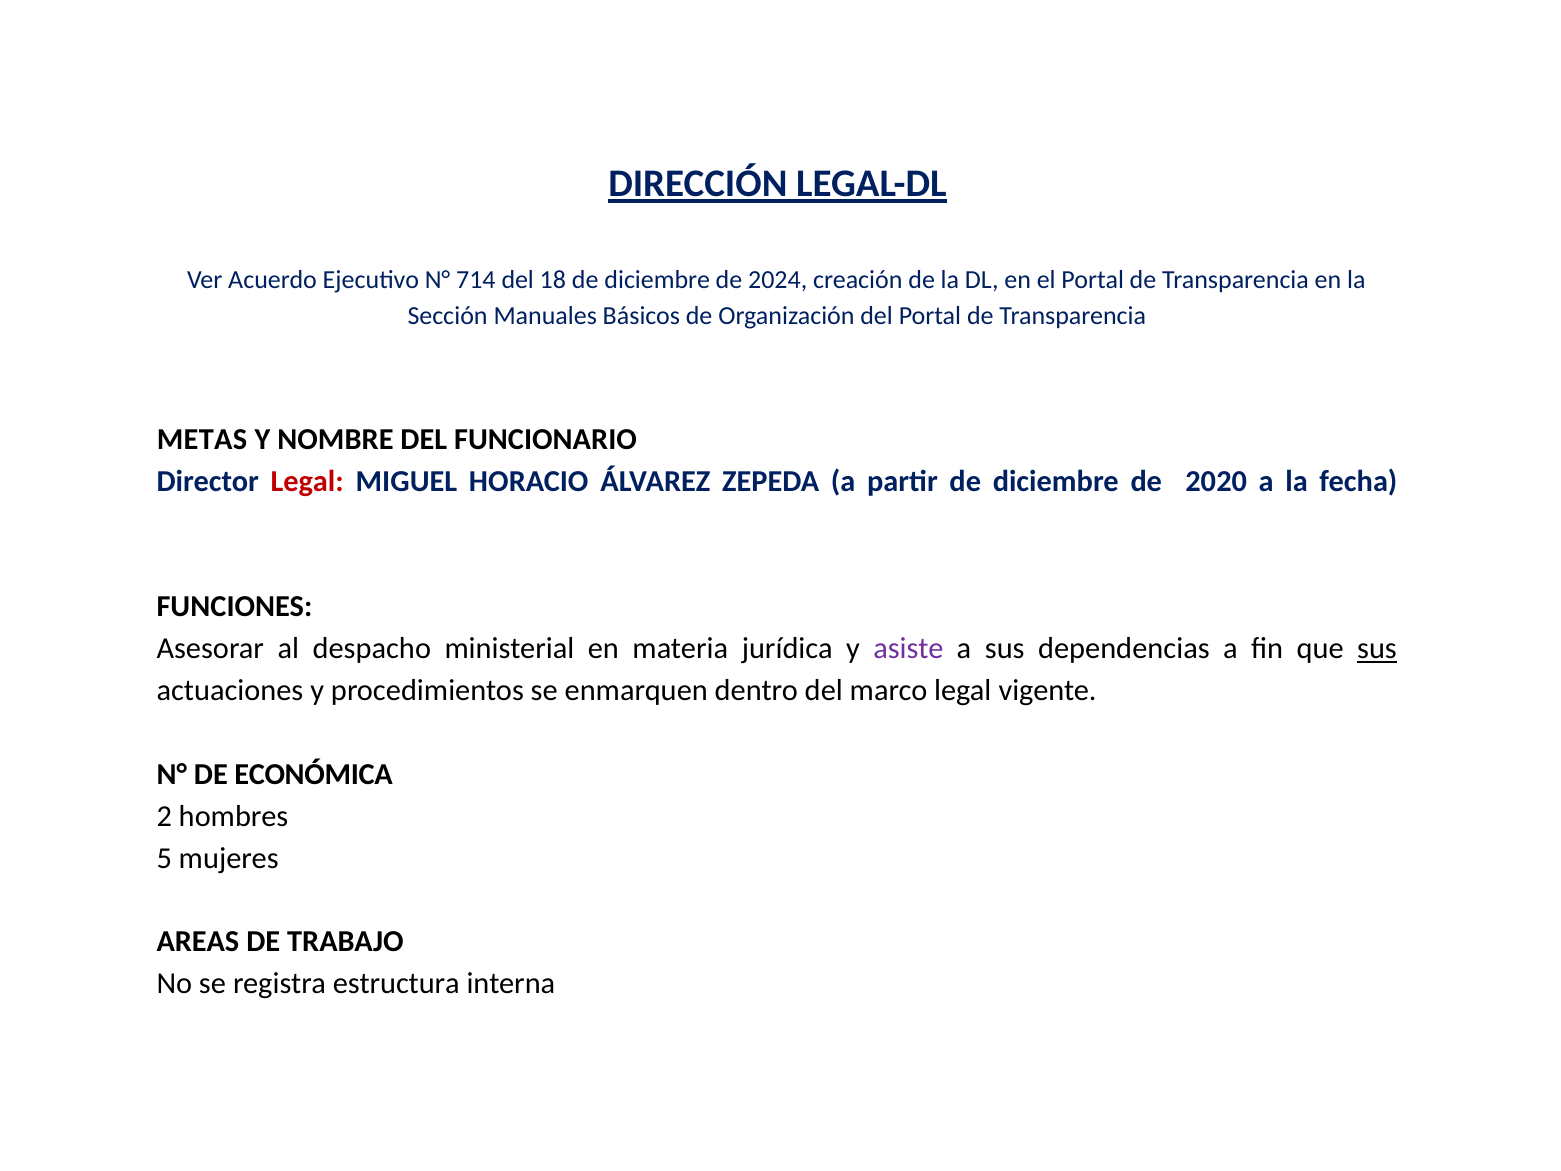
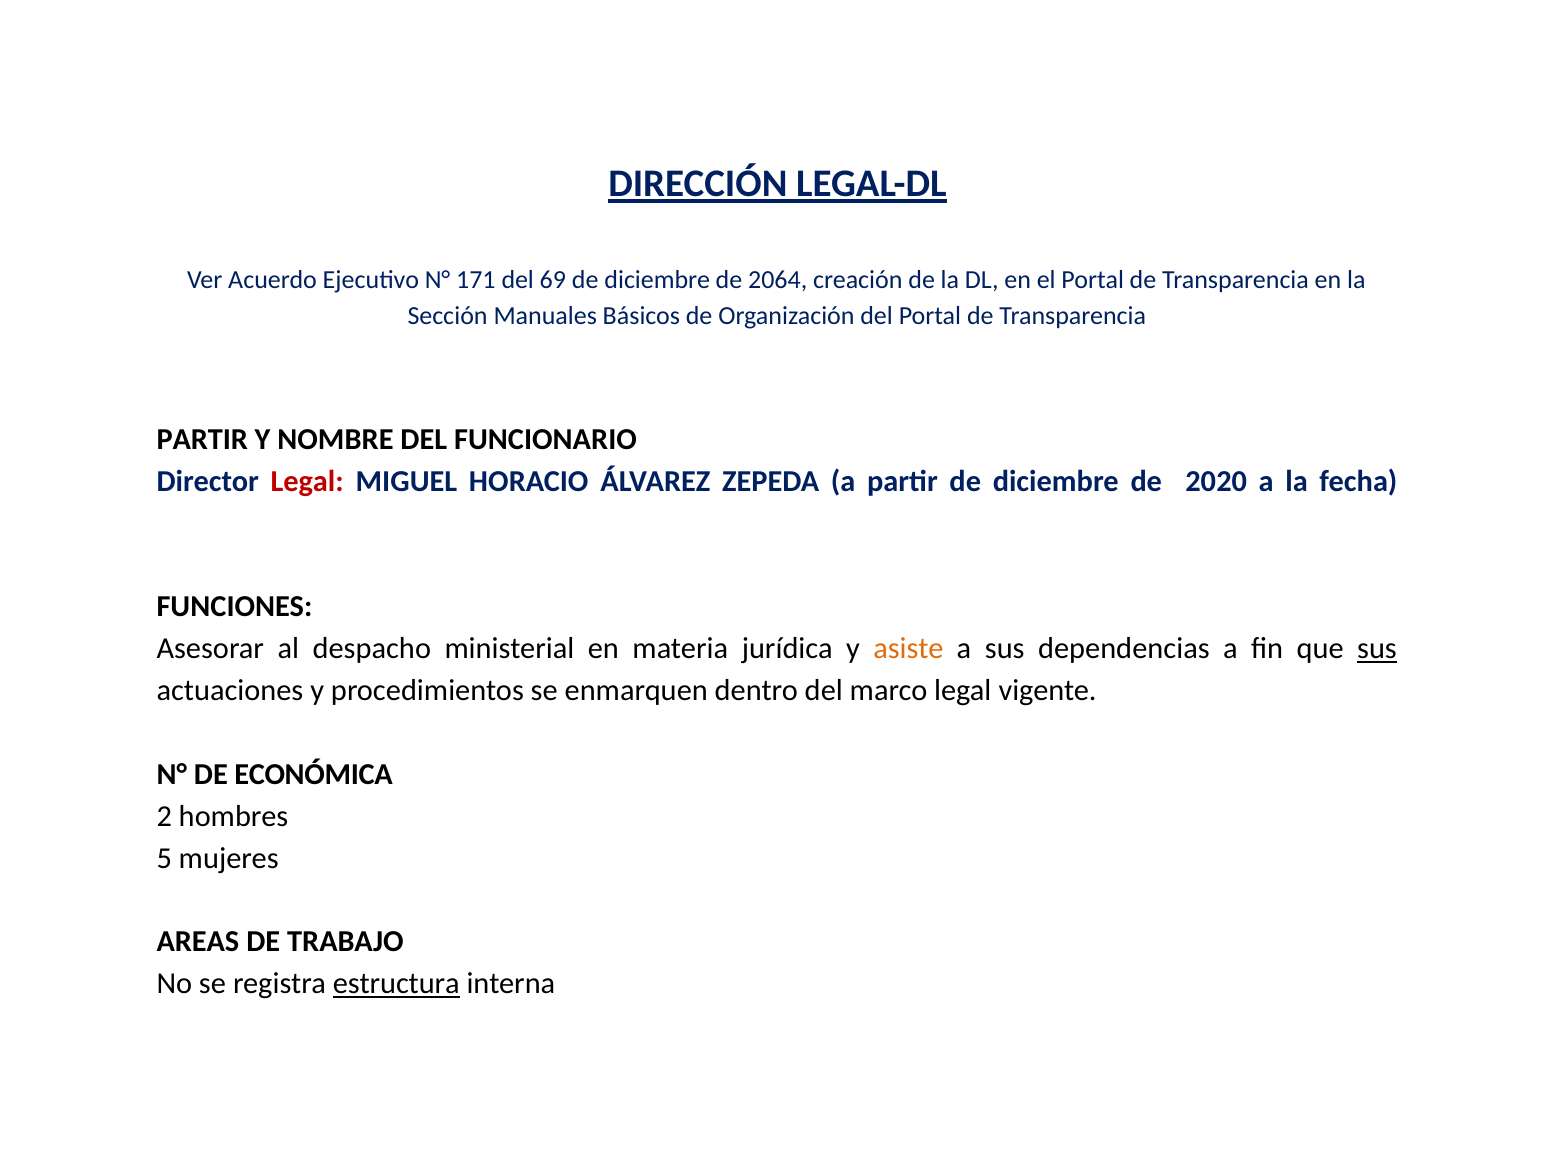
714: 714 -> 171
18: 18 -> 69
2024: 2024 -> 2064
METAS at (202, 439): METAS -> PARTIR
asiste colour: purple -> orange
estructura underline: none -> present
